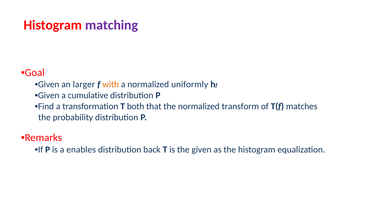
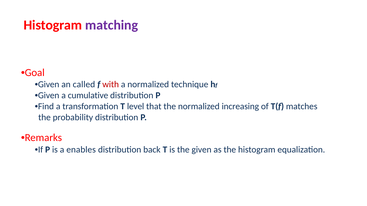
larger: larger -> called
with colour: orange -> red
uniformly: uniformly -> technique
both: both -> level
transform: transform -> increasing
